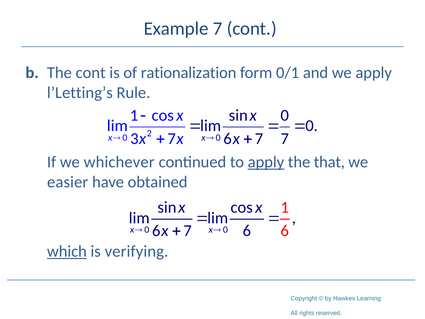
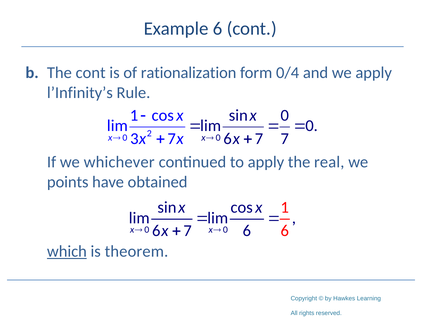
Example 7: 7 -> 6
0/1: 0/1 -> 0/4
l’Letting’s: l’Letting’s -> l’Infinity’s
apply at (266, 162) underline: present -> none
that: that -> real
easier: easier -> points
verifying: verifying -> theorem
